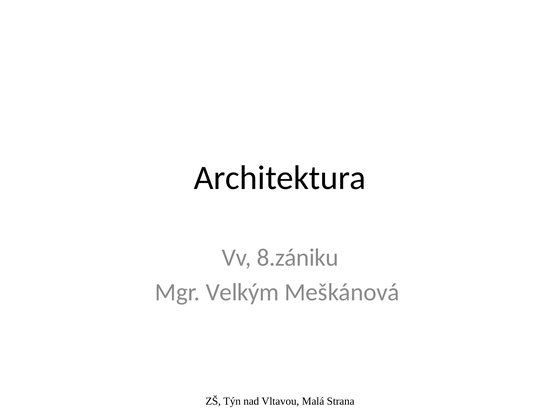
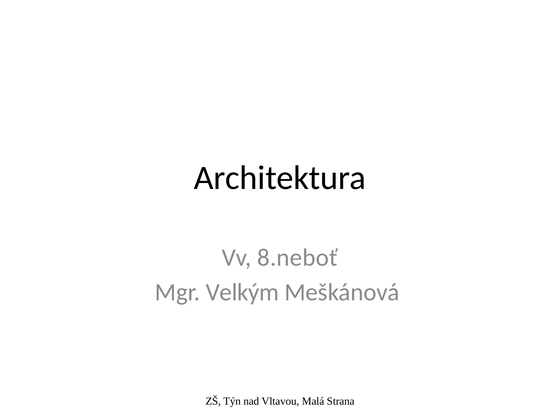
8.zániku: 8.zániku -> 8.neboť
